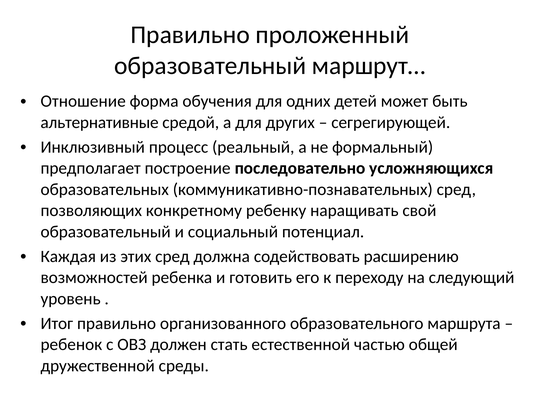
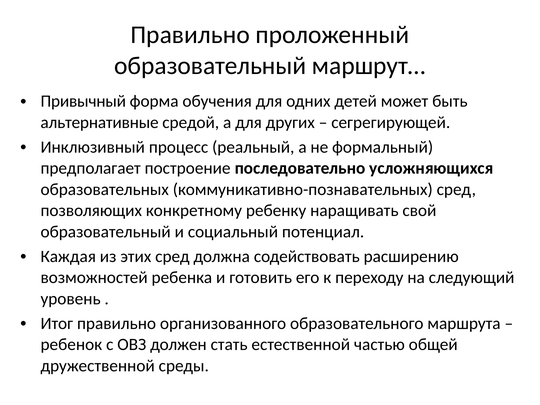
Отношение: Отношение -> Привычный
